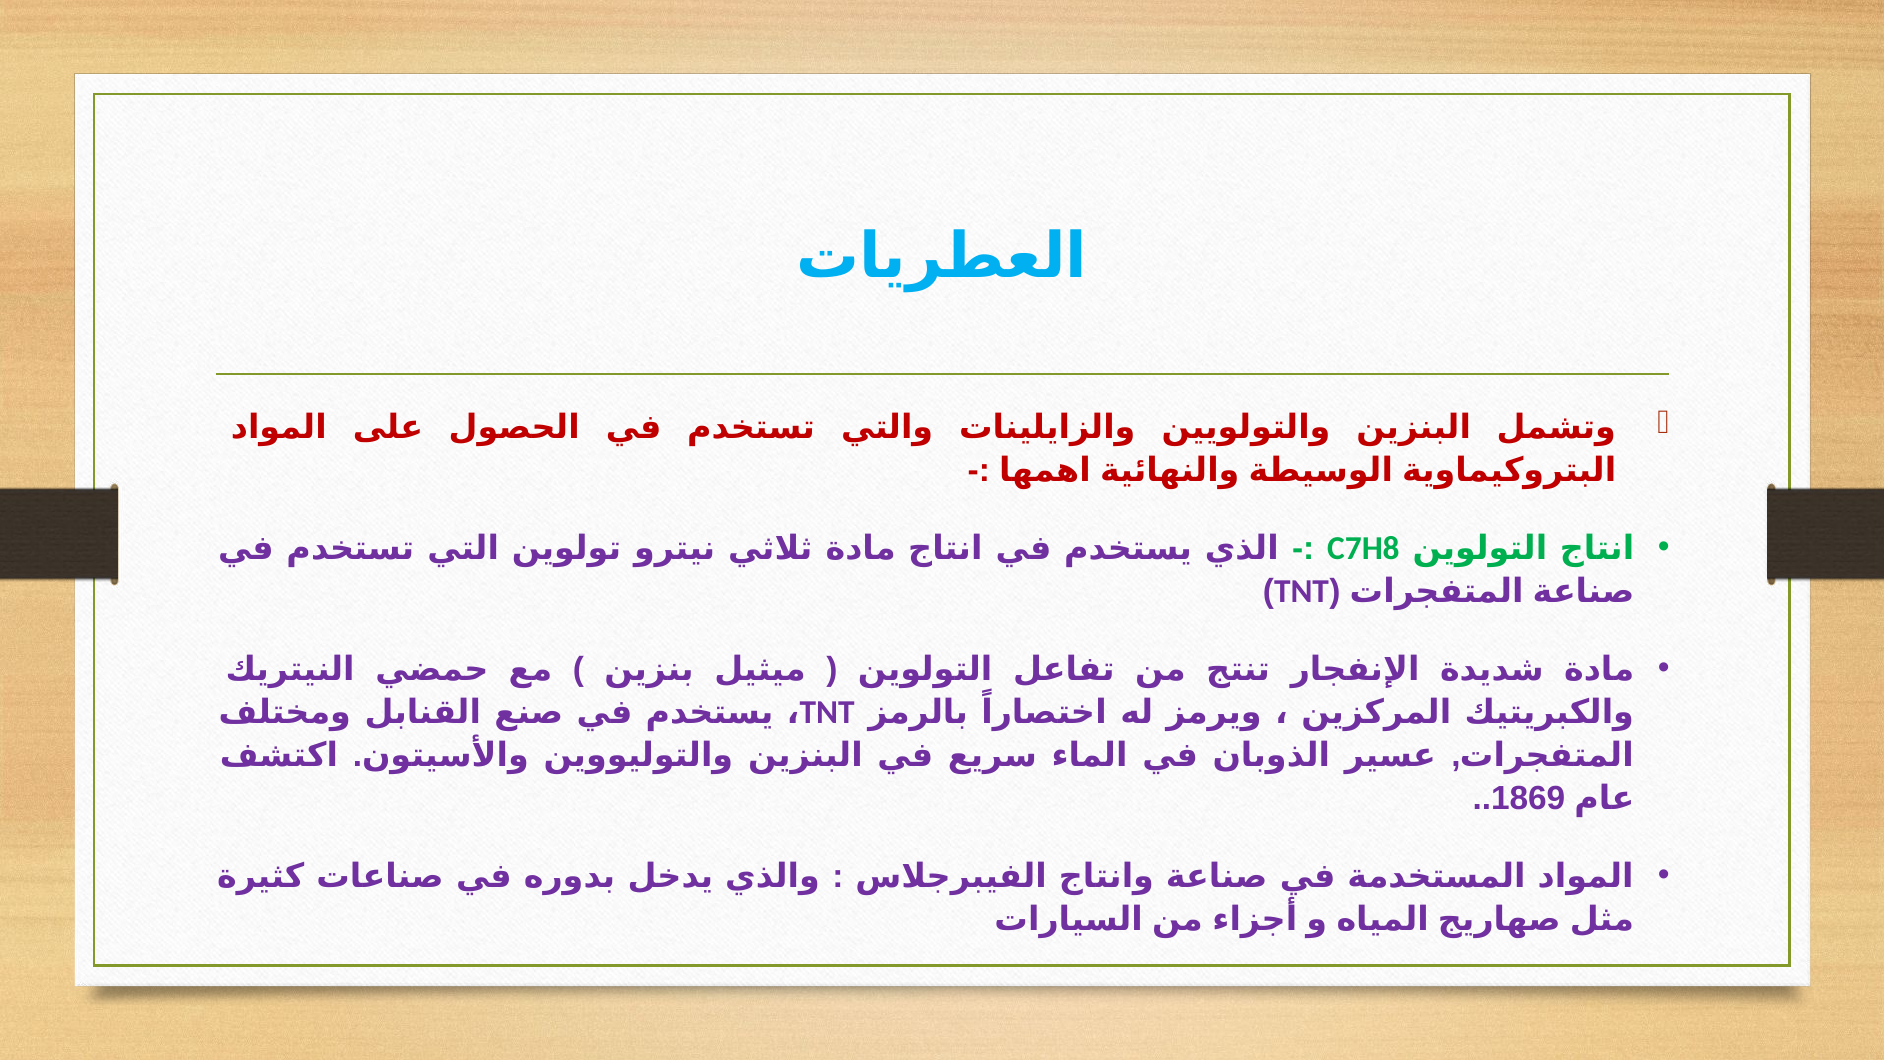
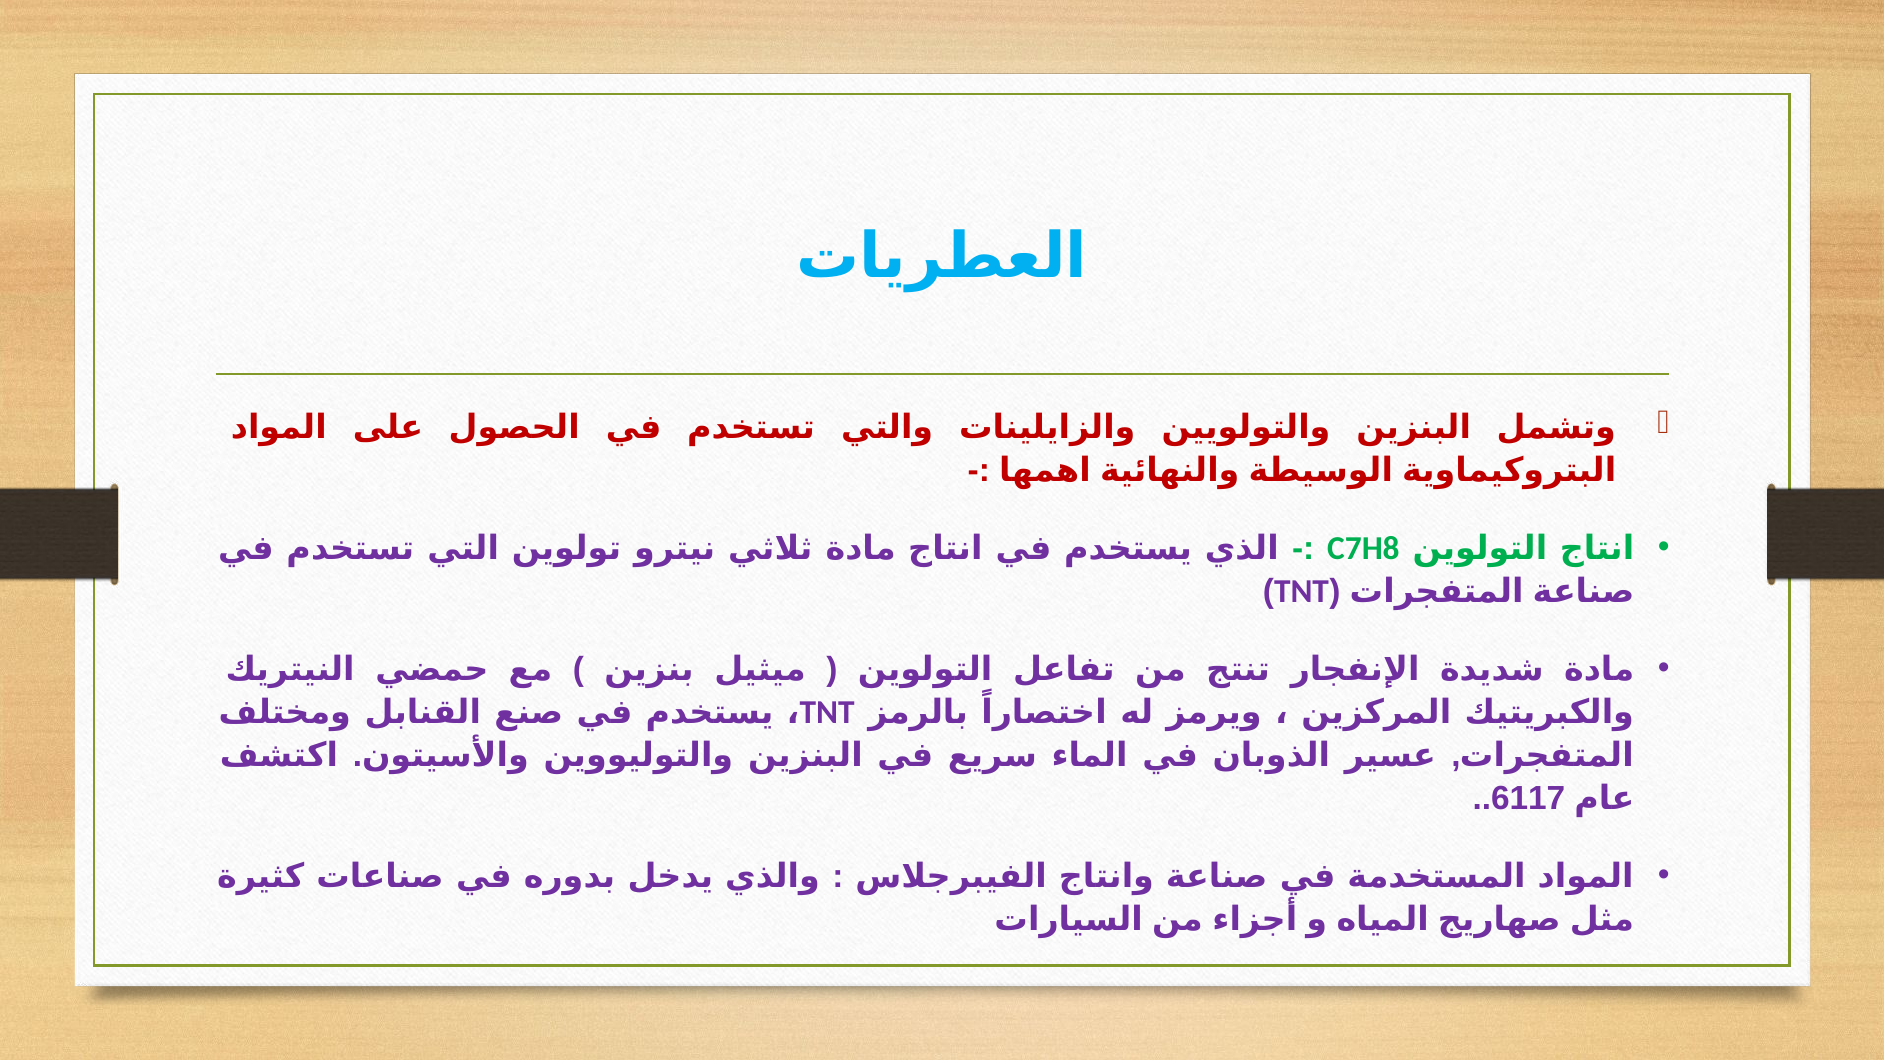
1869: 1869 -> 6117
